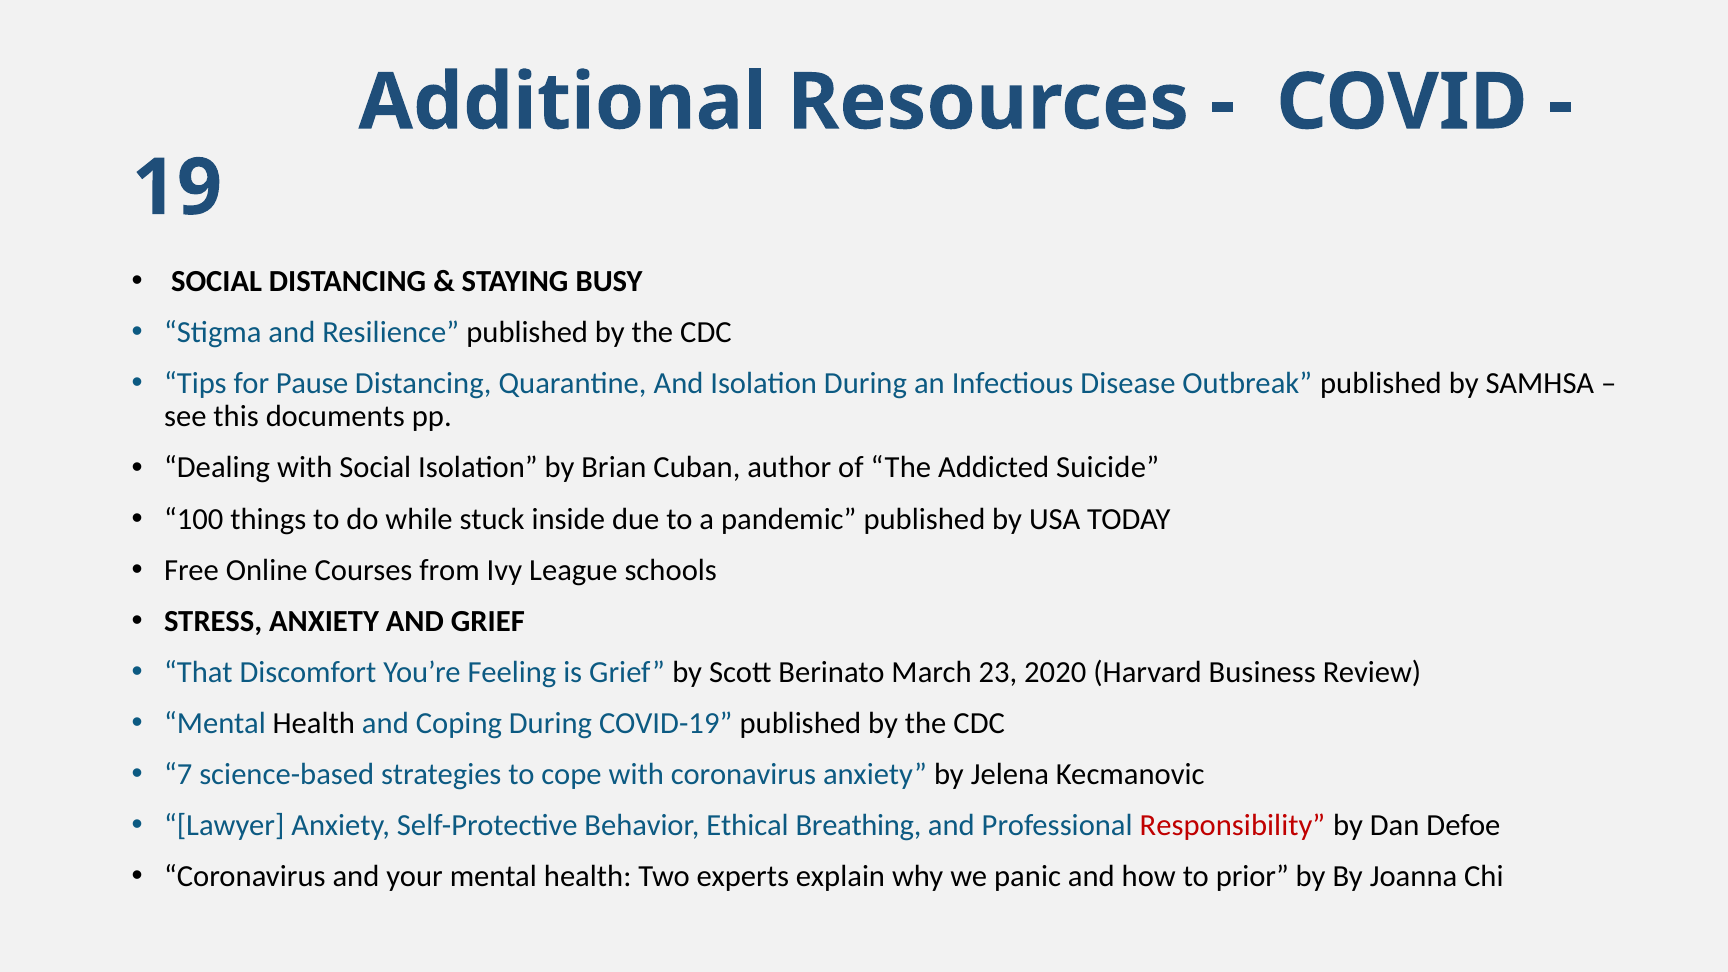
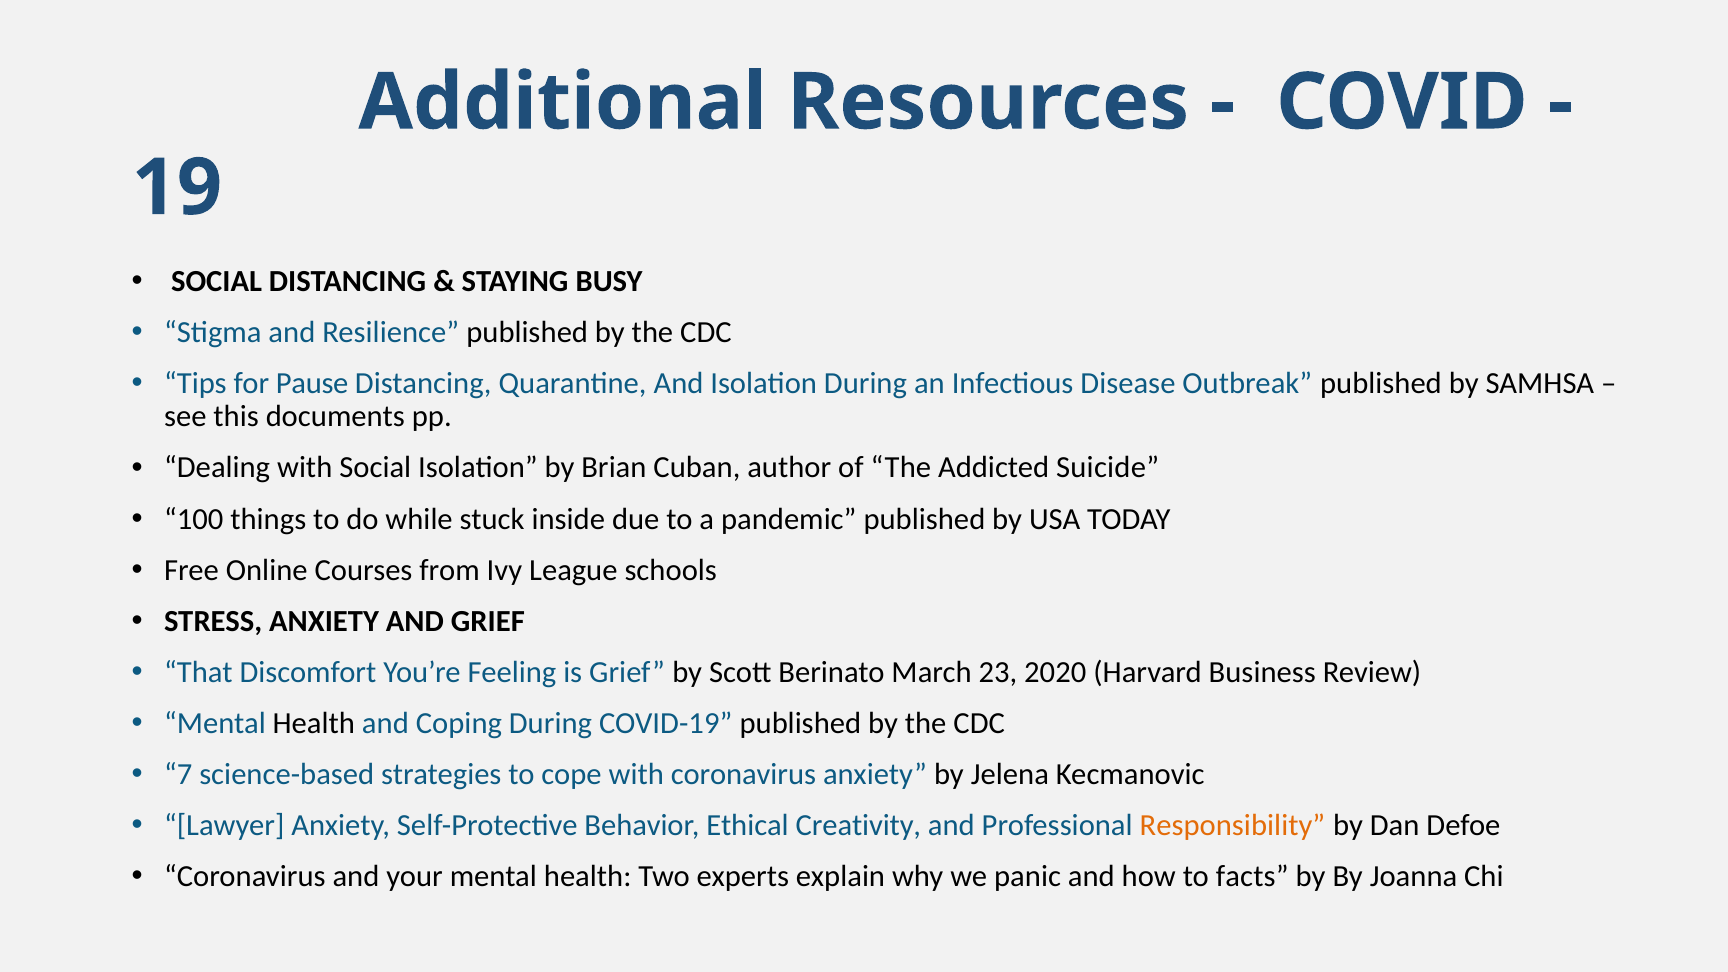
Breathing: Breathing -> Creativity
Responsibility colour: red -> orange
prior: prior -> facts
